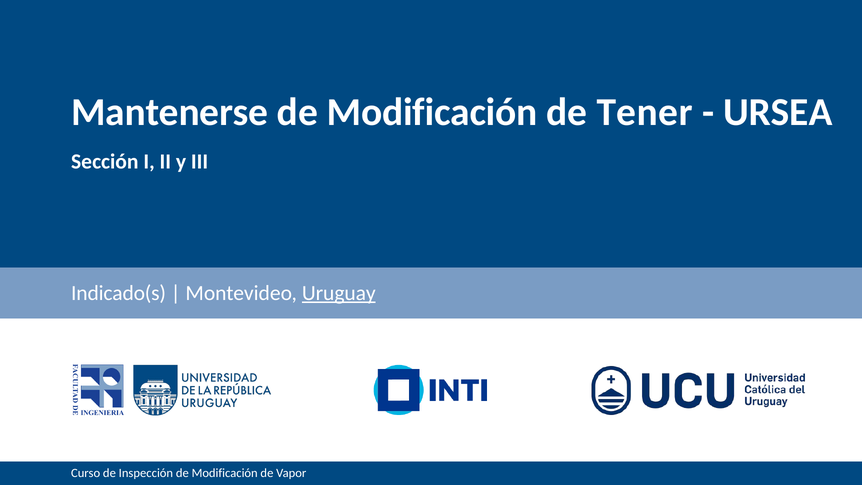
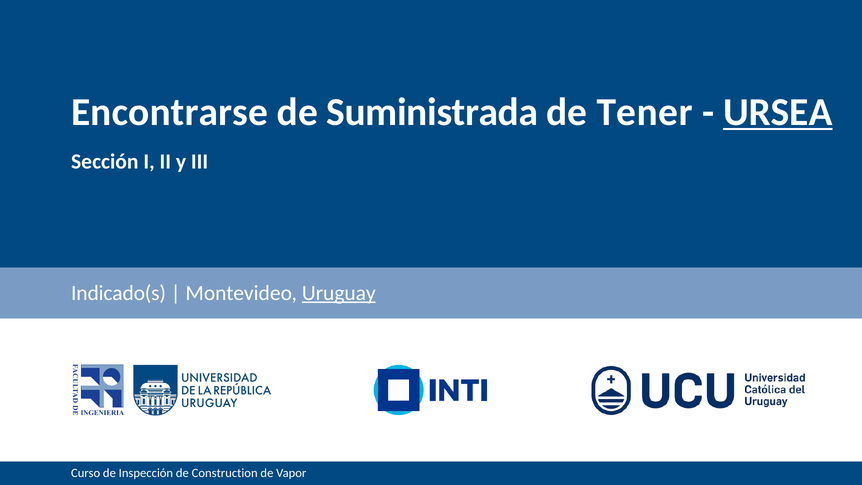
Mantenerse: Mantenerse -> Encontrarse
Modificación at (432, 112): Modificación -> Suministrada
URSEA underline: none -> present
Modificación at (225, 473): Modificación -> Construction
